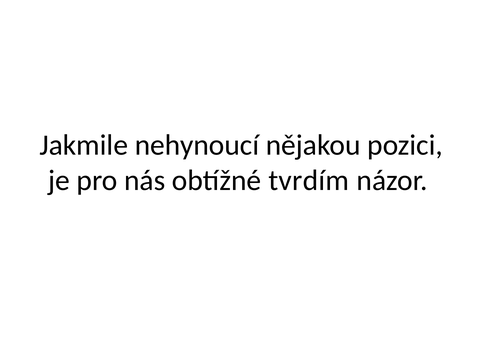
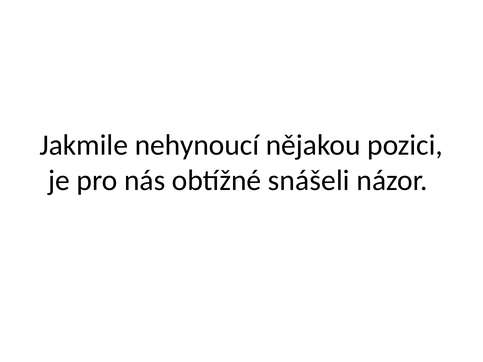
tvrdím: tvrdím -> snášeli
